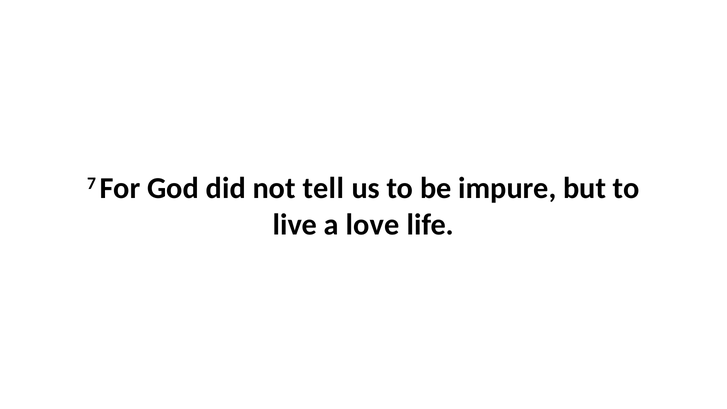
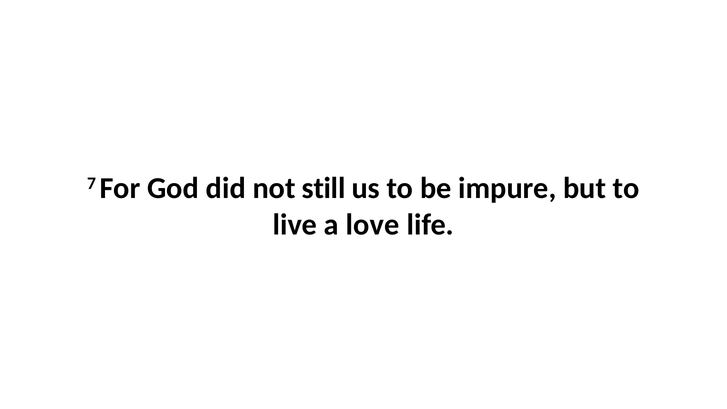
tell: tell -> still
